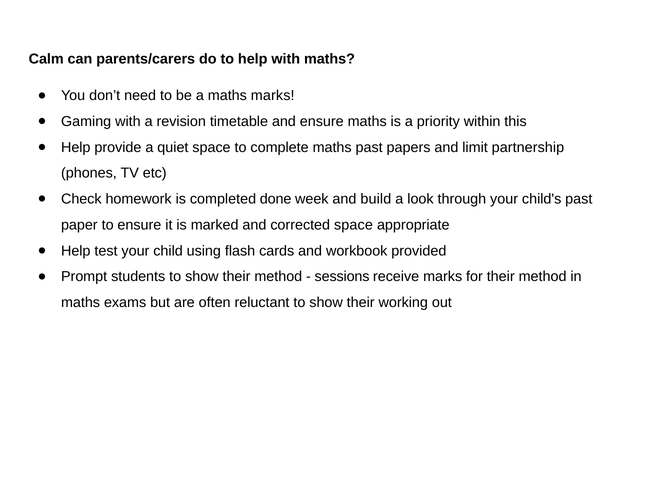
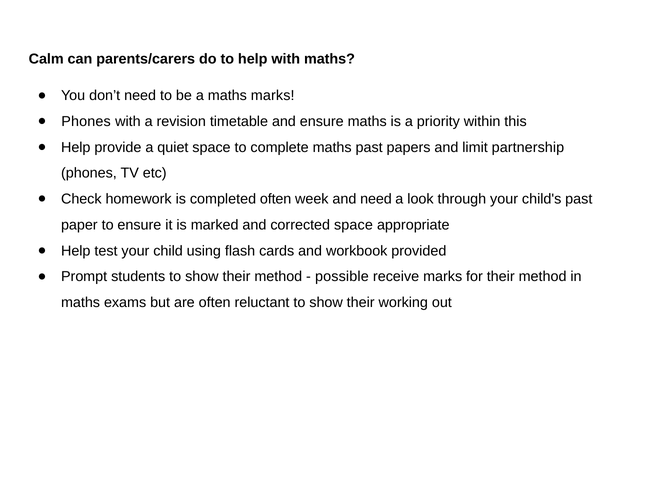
Gaming at (86, 122): Gaming -> Phones
completed done: done -> often
and build: build -> need
sessions: sessions -> possible
